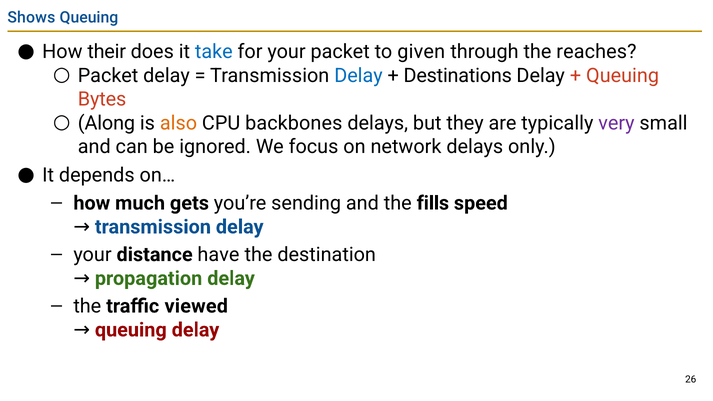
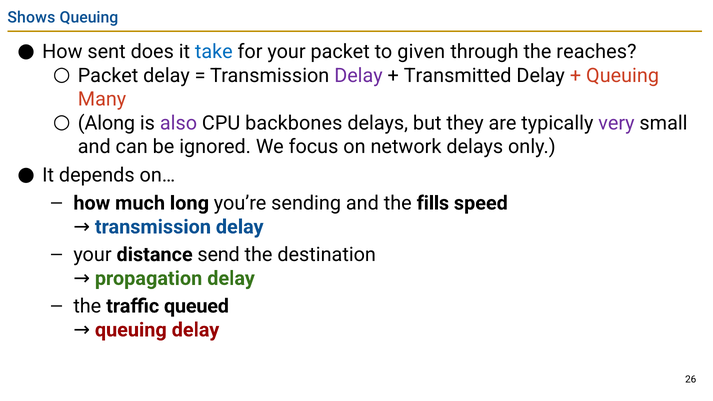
their: their -> sent
Delay at (358, 76) colour: blue -> purple
Destinations: Destinations -> Transmitted
Bytes: Bytes -> Many
also colour: orange -> purple
gets: gets -> long
have: have -> send
viewed: viewed -> queued
